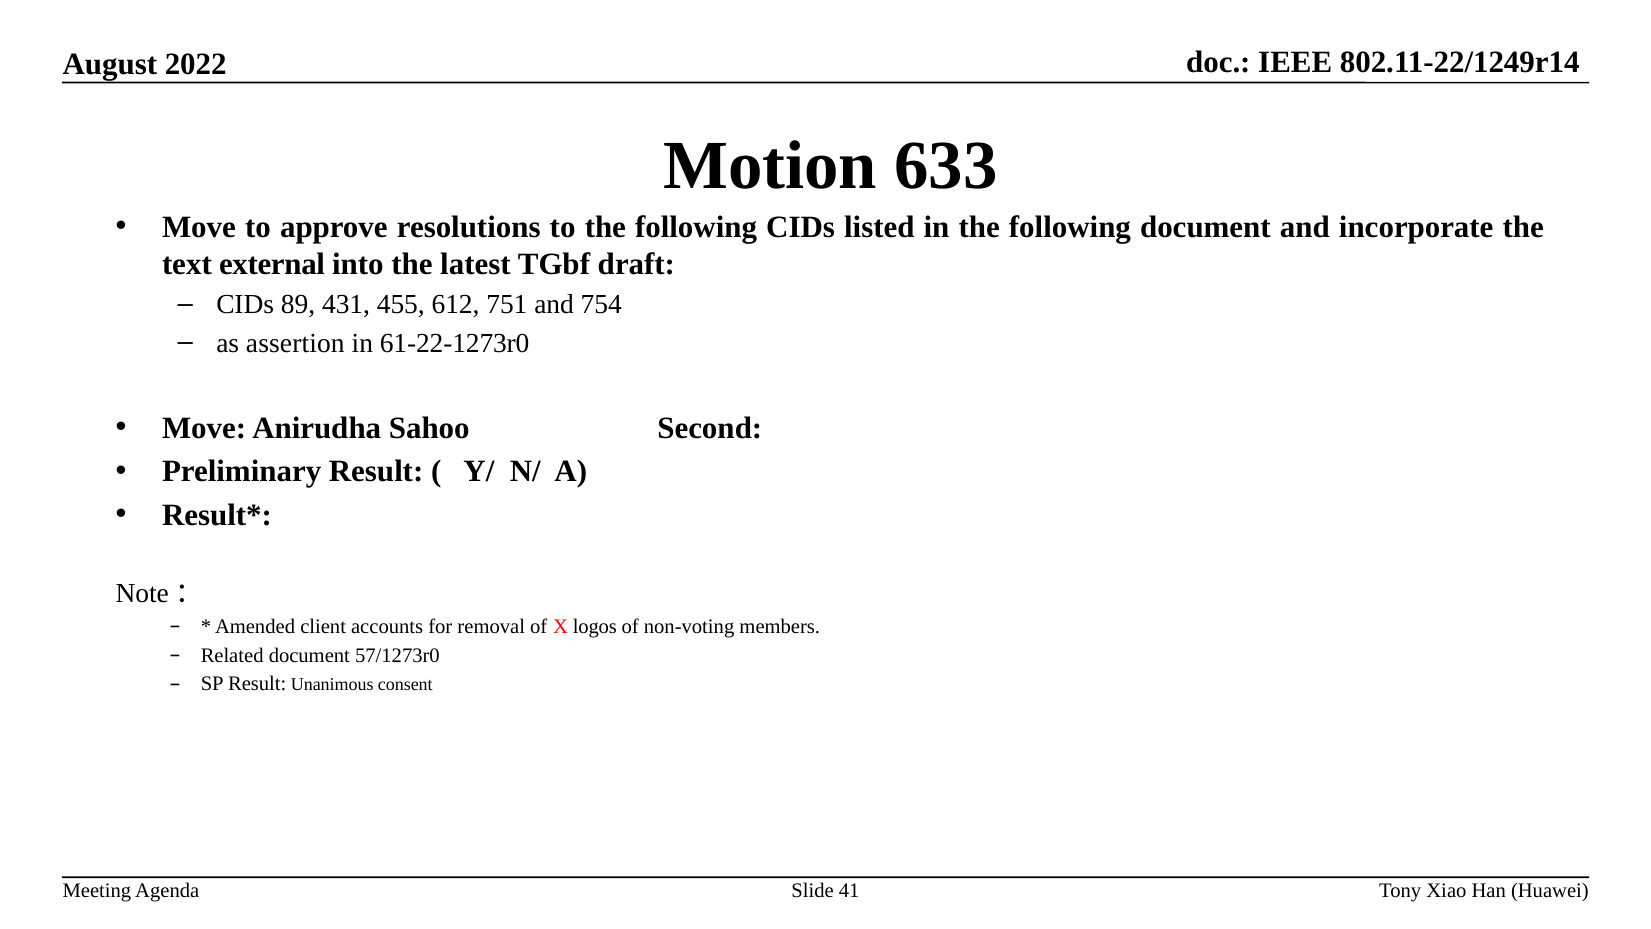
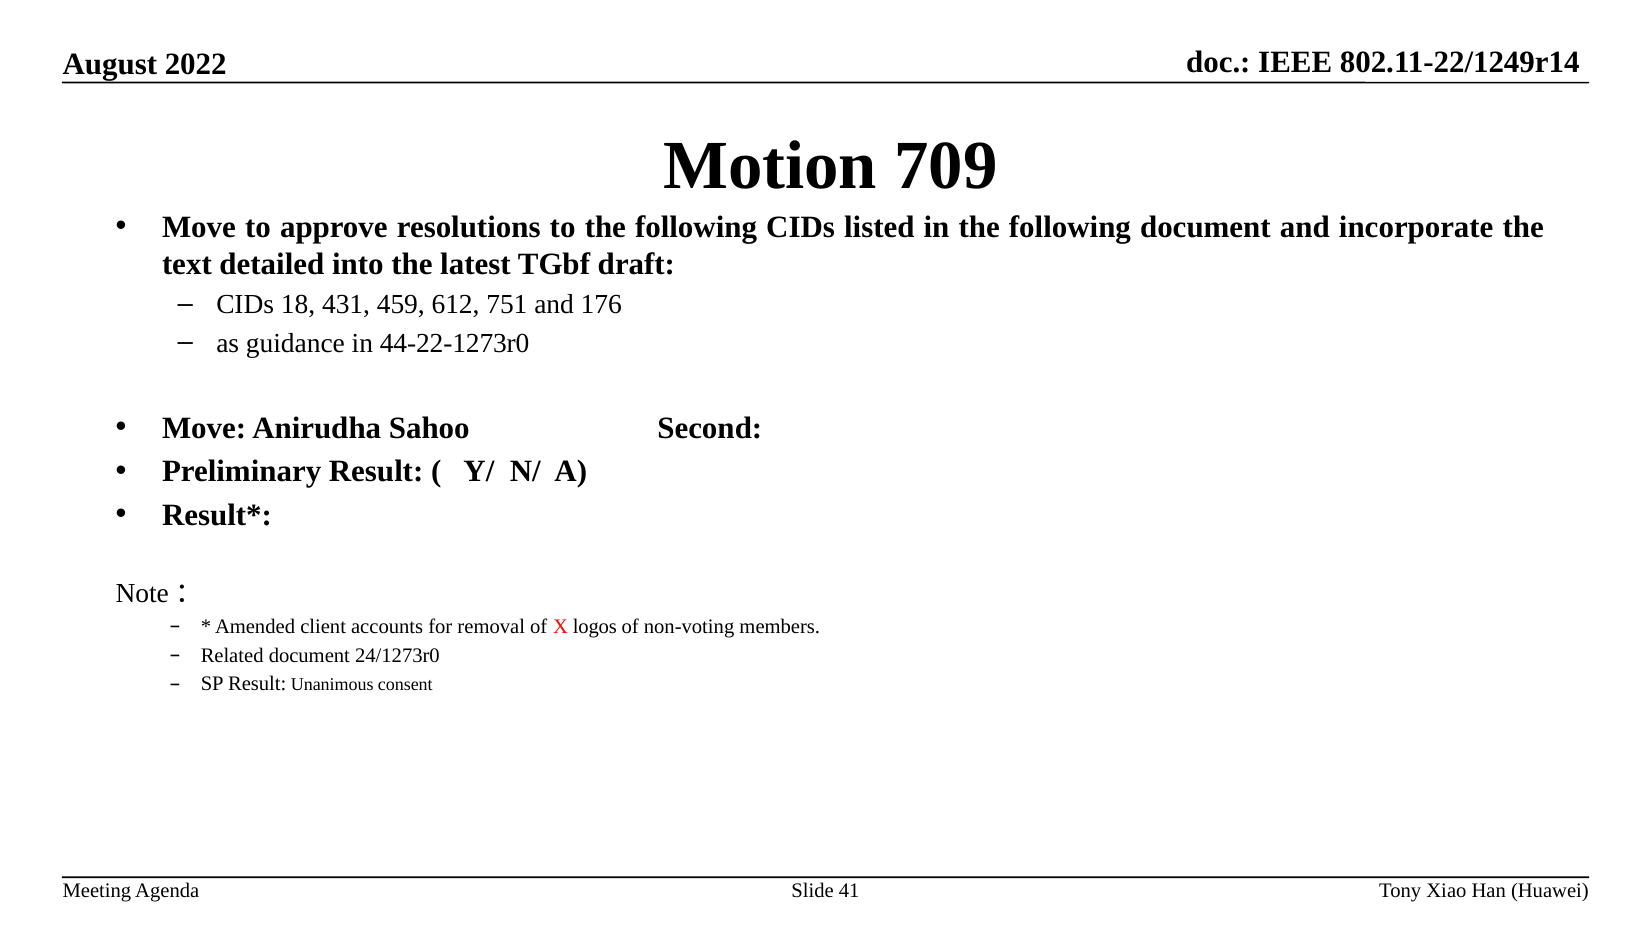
633: 633 -> 709
external: external -> detailed
89: 89 -> 18
455: 455 -> 459
754: 754 -> 176
assertion: assertion -> guidance
61-22-1273r0: 61-22-1273r0 -> 44-22-1273r0
57/1273r0: 57/1273r0 -> 24/1273r0
